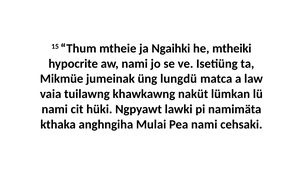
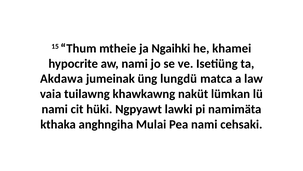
mtheiki: mtheiki -> khamei
Mikmüe: Mikmüe -> Akdawa
